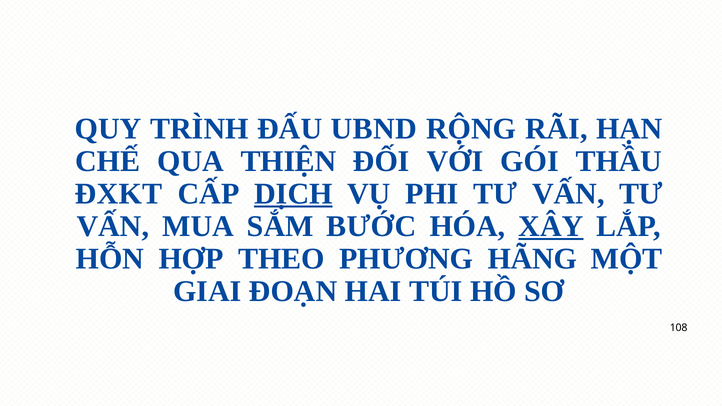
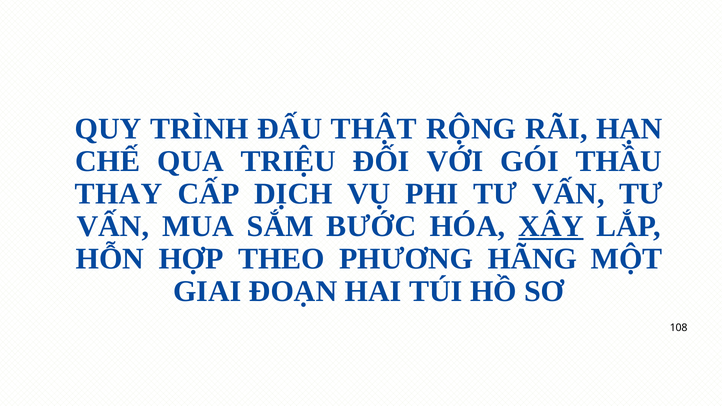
UBND: UBND -> THẬT
THIỆN: THIỆN -> TRIỆU
ĐXKT: ĐXKT -> THAY
DỊCH underline: present -> none
